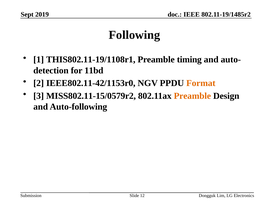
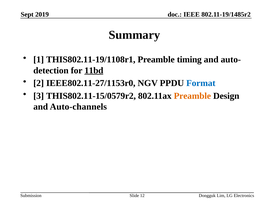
Following: Following -> Summary
11bd underline: none -> present
IEEE802.11-42/1153r0: IEEE802.11-42/1153r0 -> IEEE802.11-27/1153r0
Format colour: orange -> blue
MISS802.11-15/0579r2: MISS802.11-15/0579r2 -> THIS802.11-15/0579r2
Auto-following: Auto-following -> Auto-channels
